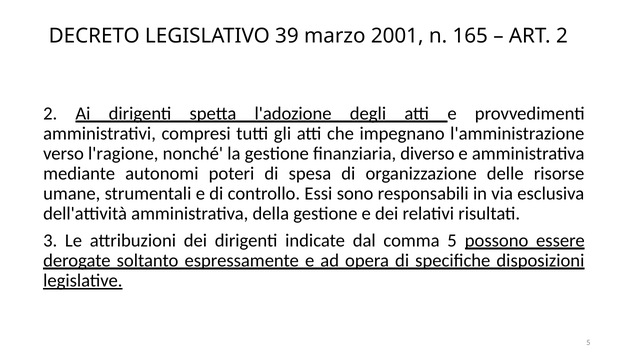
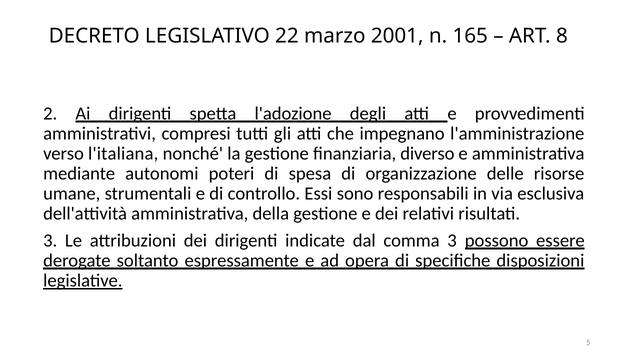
39: 39 -> 22
ART 2: 2 -> 8
l'ragione: l'ragione -> l'italiana
comma 5: 5 -> 3
